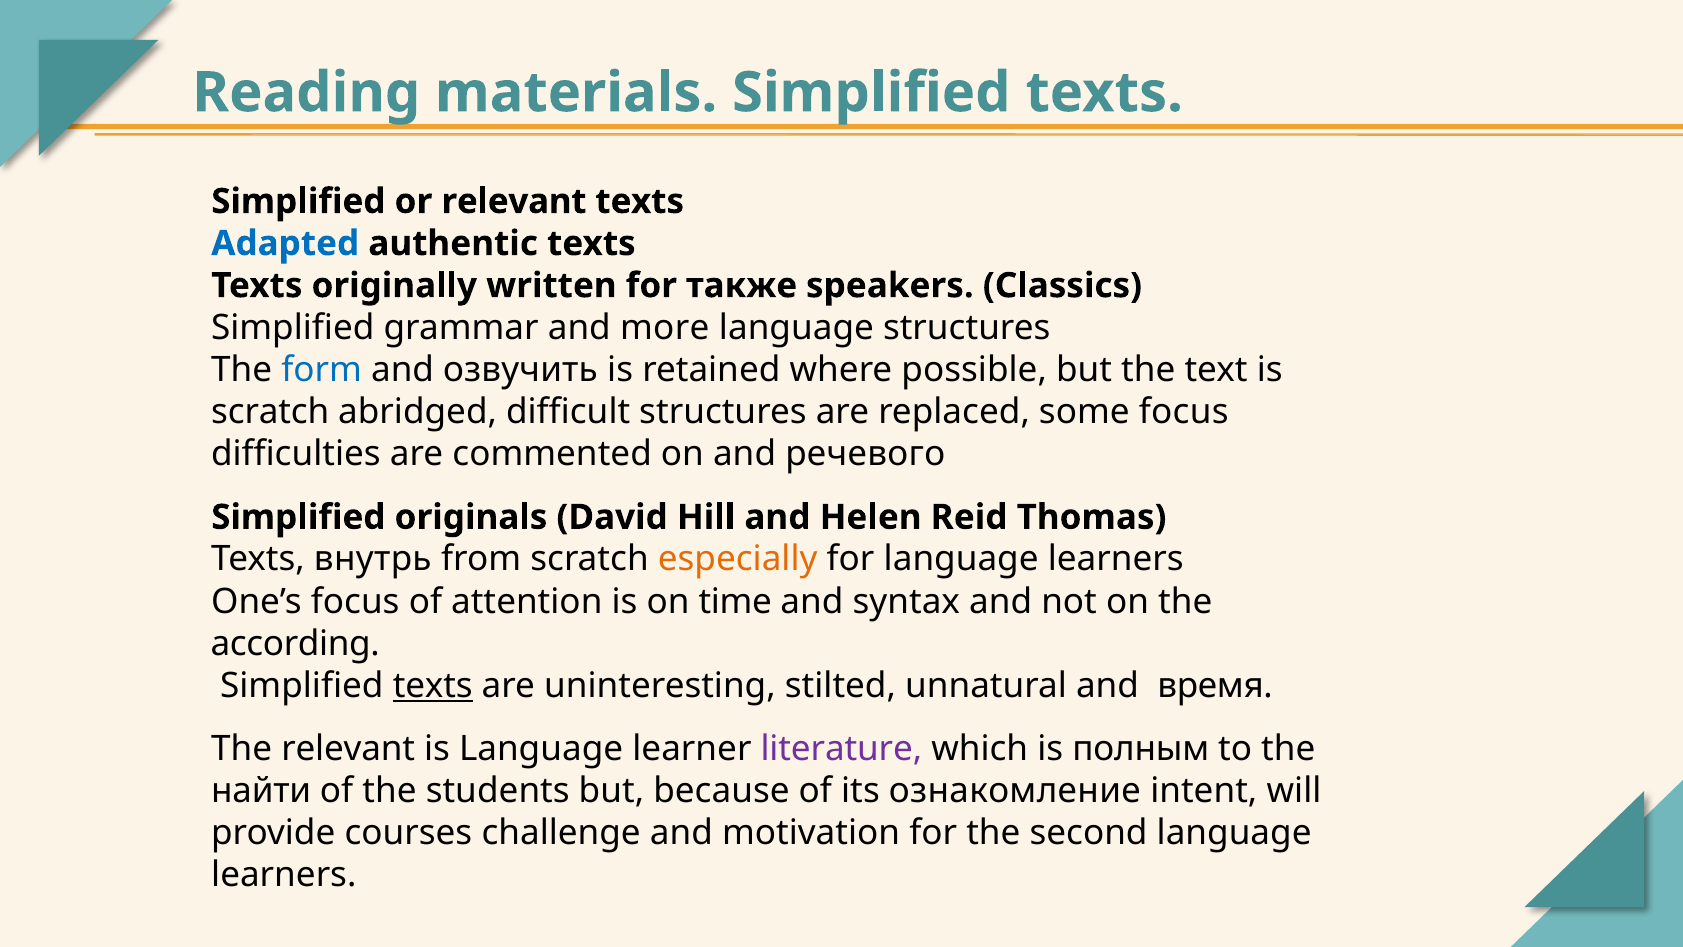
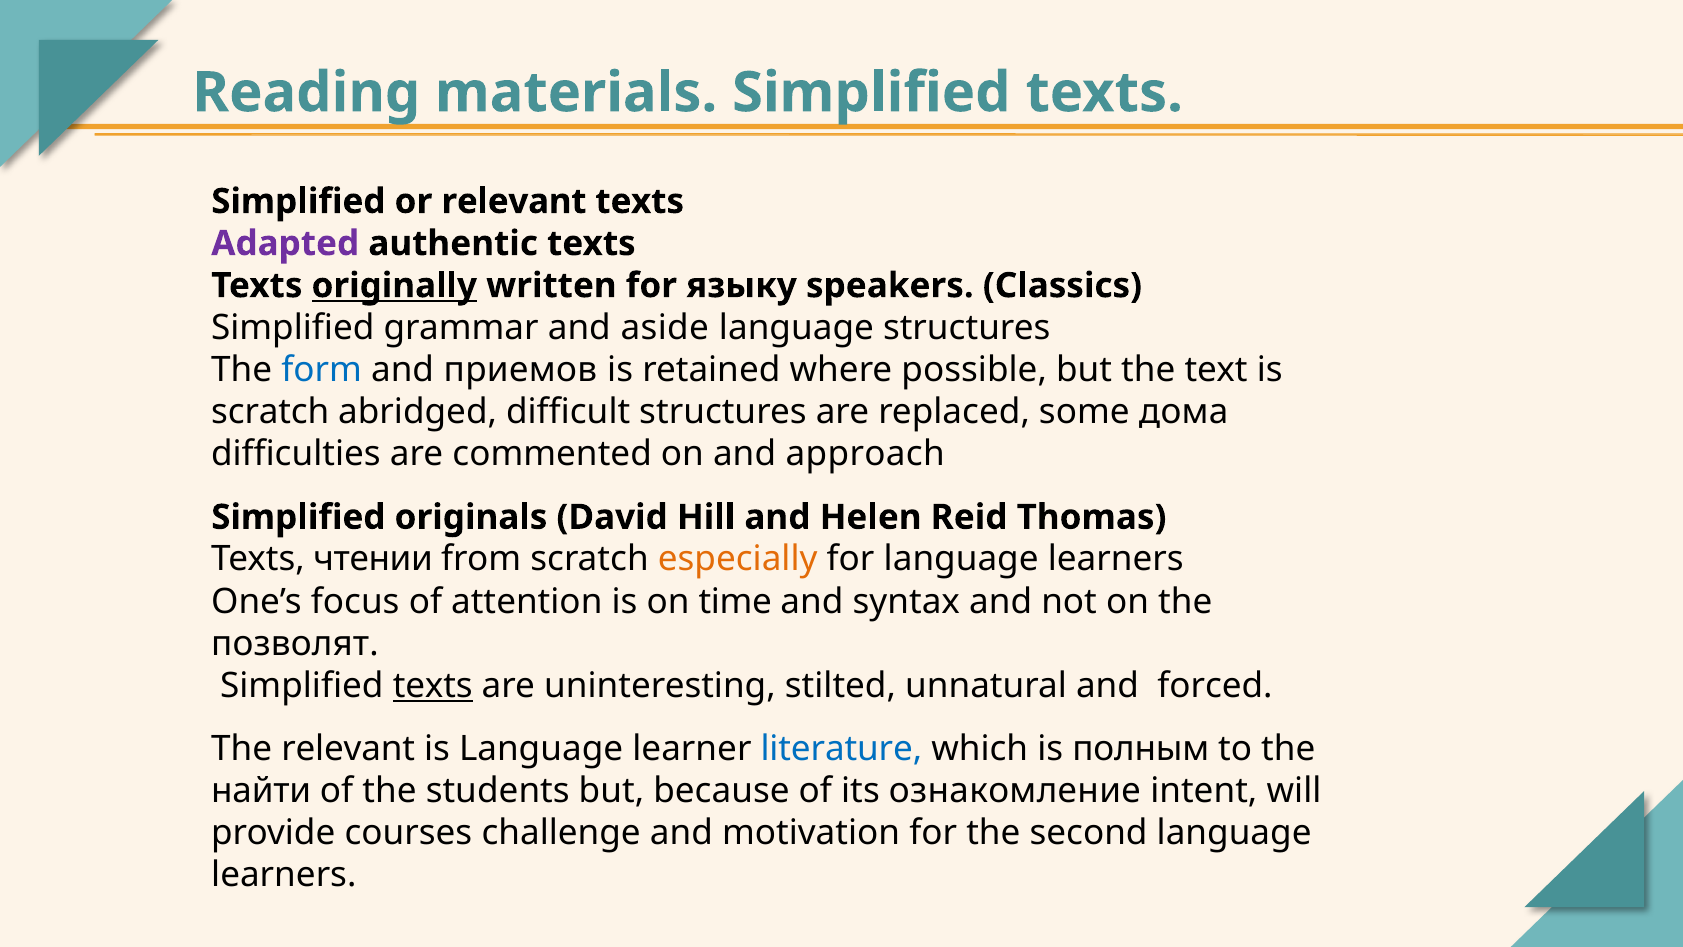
Adapted colour: blue -> purple
originally underline: none -> present
также: также -> языку
more: more -> aside
озвучить: озвучить -> приемов
some focus: focus -> дома
речевого: речевого -> approach
внутрь: внутрь -> чтении
according: according -> позволят
время: время -> forced
literature colour: purple -> blue
